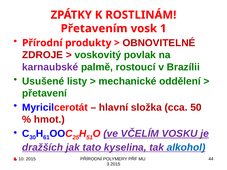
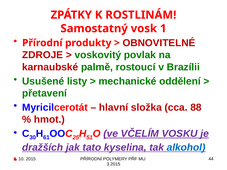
Přetavením: Přetavením -> Samostatný
karnaubské colour: purple -> red
50: 50 -> 88
